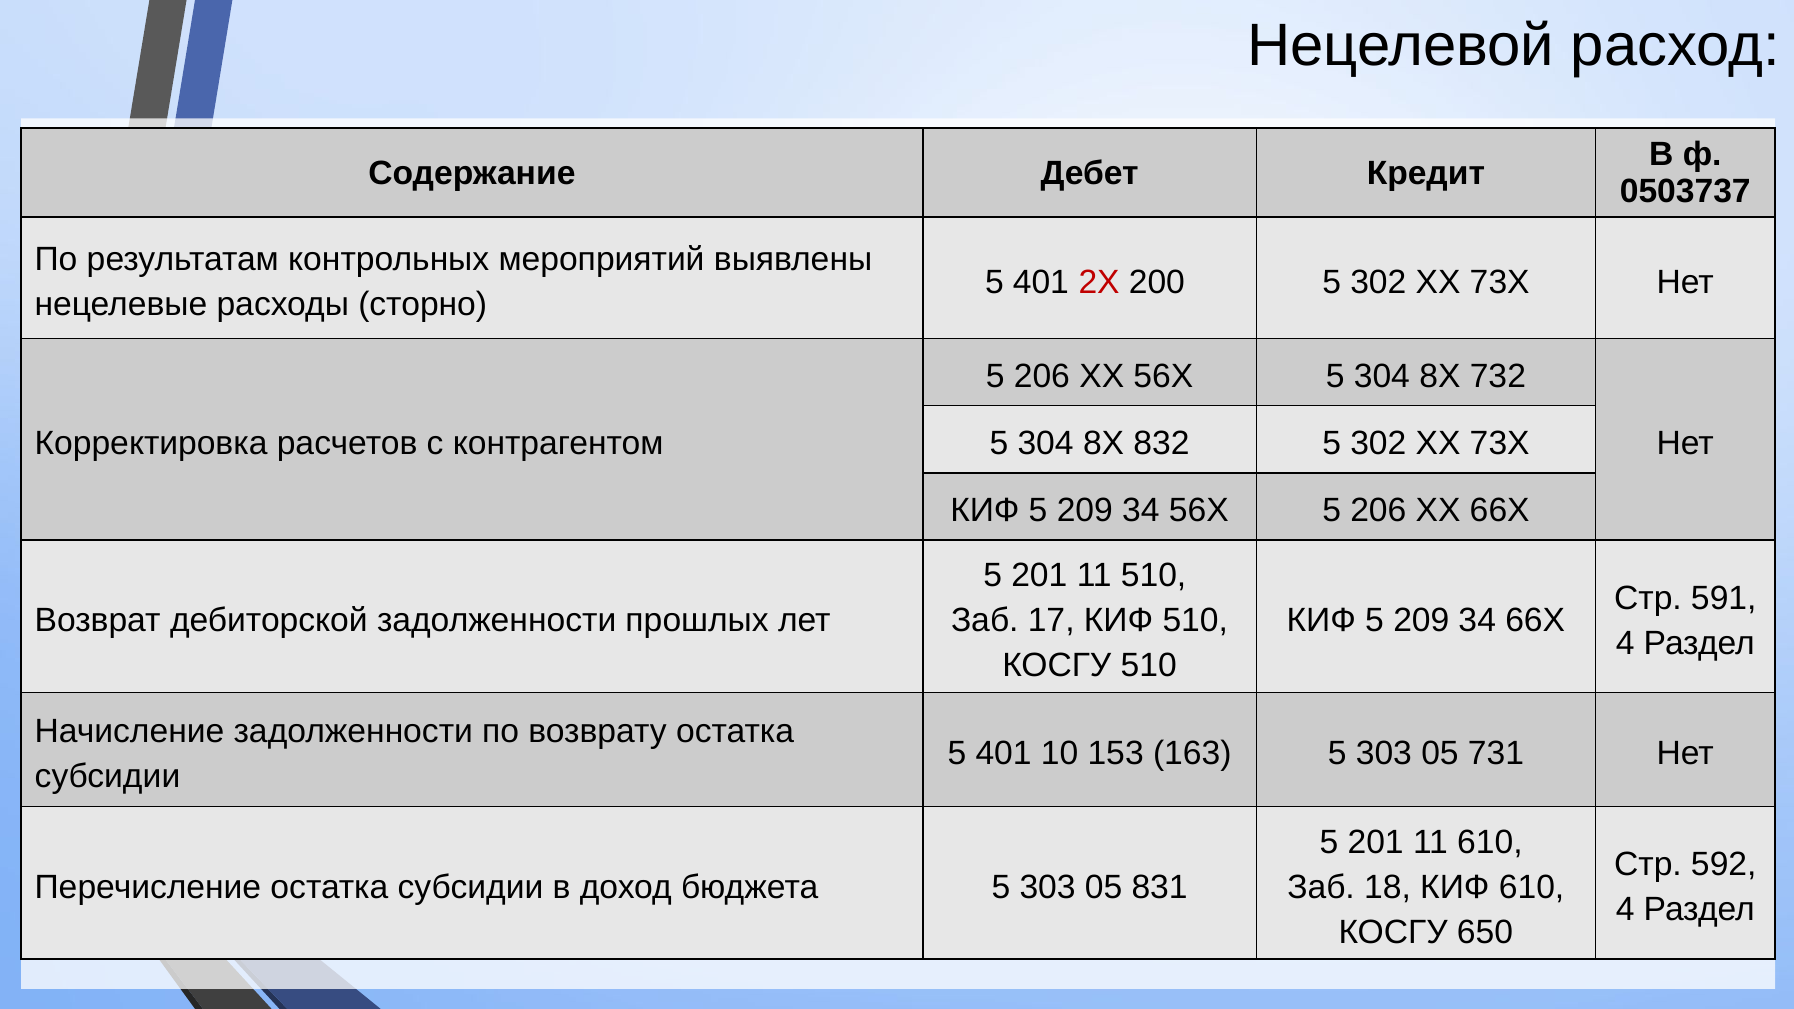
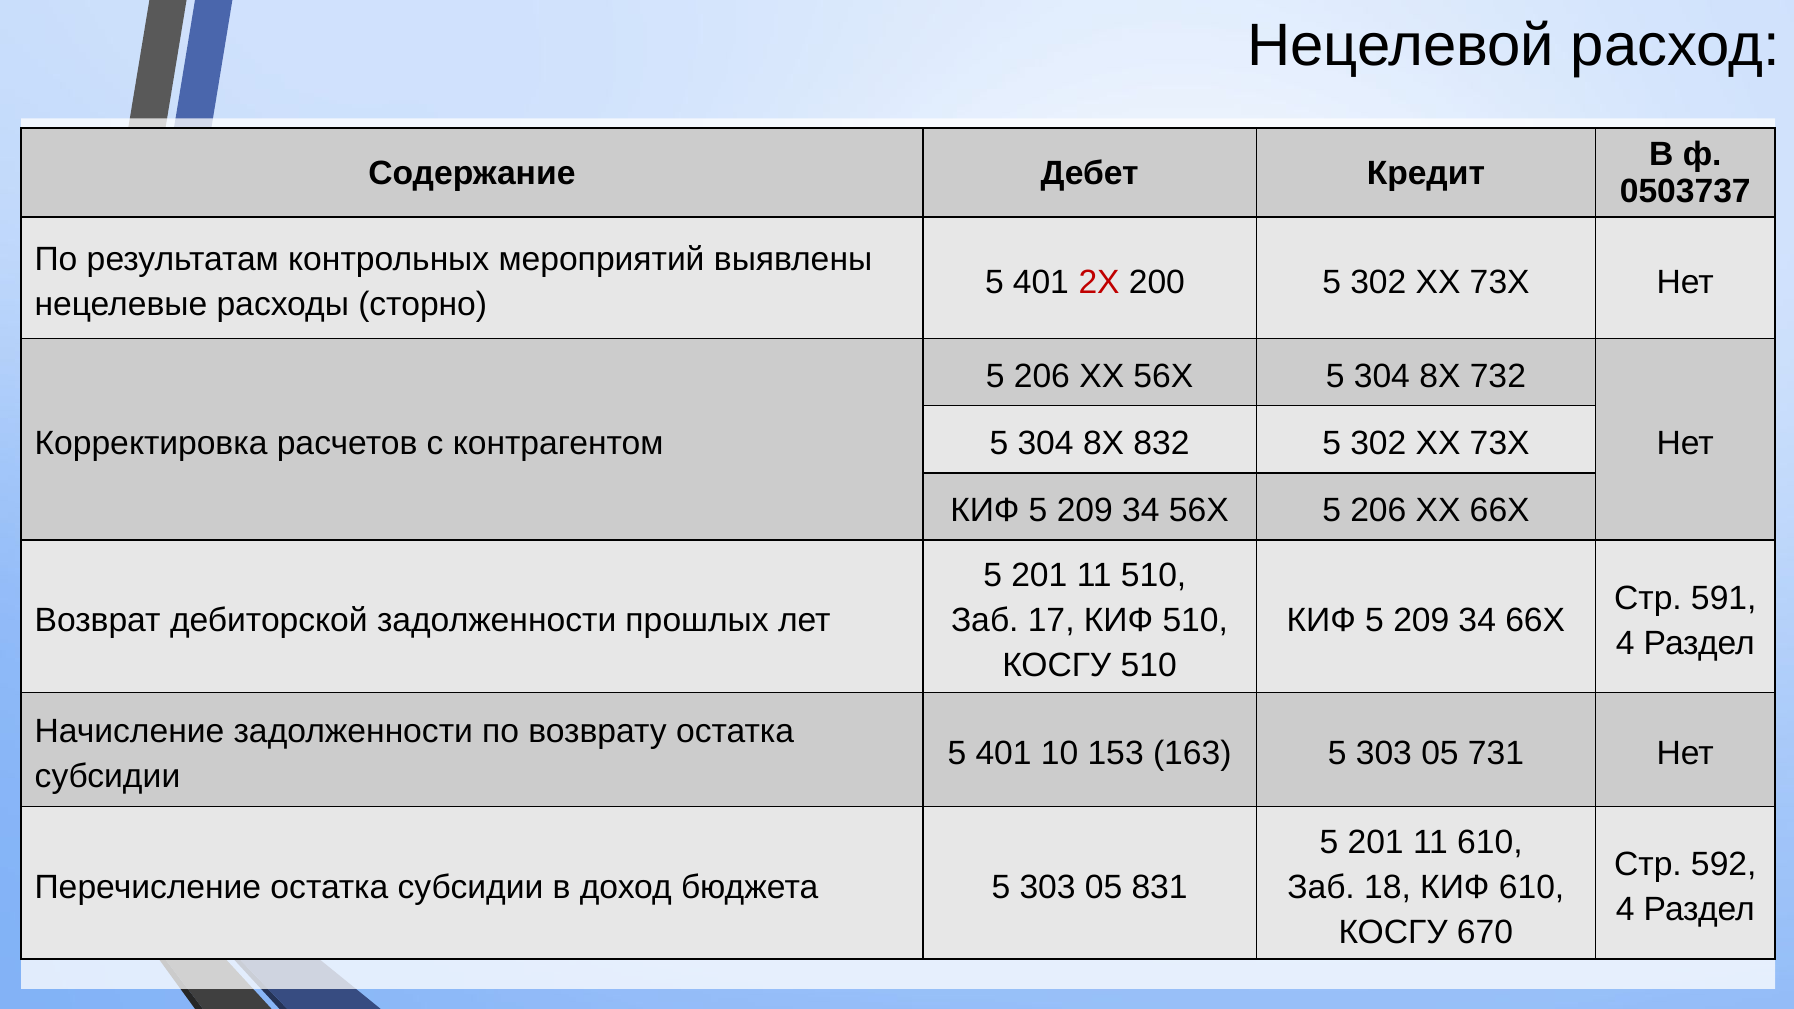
650: 650 -> 670
